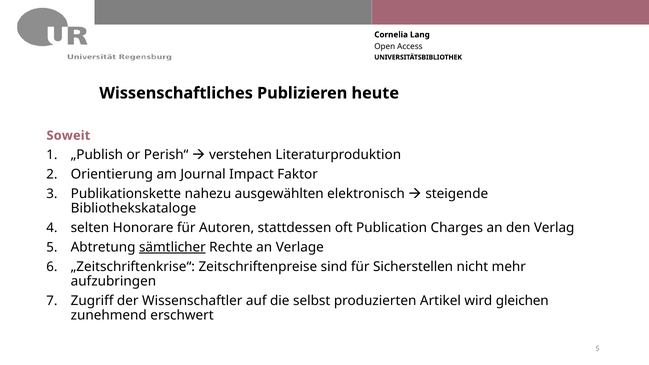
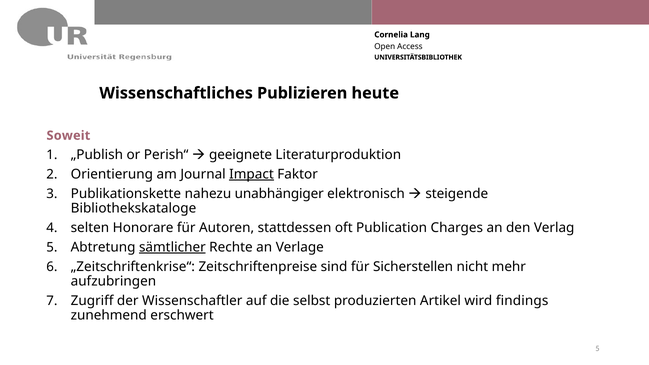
verstehen: verstehen -> geeignete
Impact underline: none -> present
ausgewählten: ausgewählten -> unabhängiger
gleichen: gleichen -> findings
